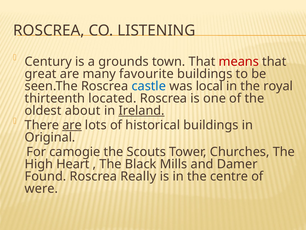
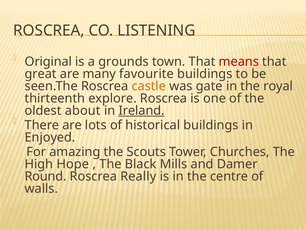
Century: Century -> Original
castle colour: blue -> orange
local: local -> gate
located: located -> explore
are at (72, 125) underline: present -> none
Original: Original -> Enjoyed
camogie: camogie -> amazing
Heart: Heart -> Hope
Found: Found -> Round
were: were -> walls
